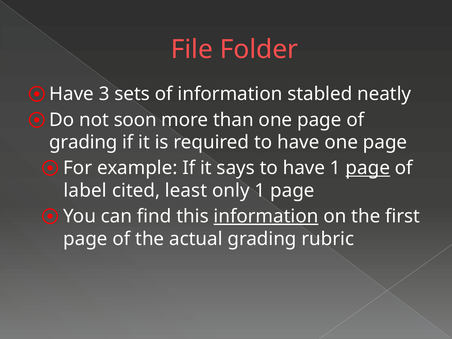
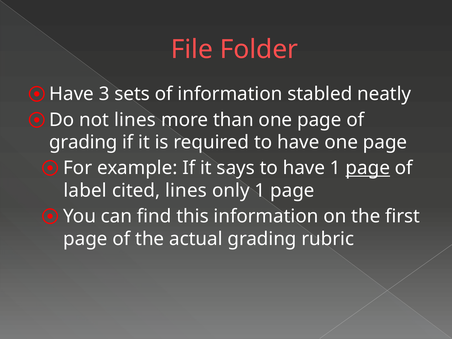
not soon: soon -> lines
cited least: least -> lines
information at (266, 216) underline: present -> none
